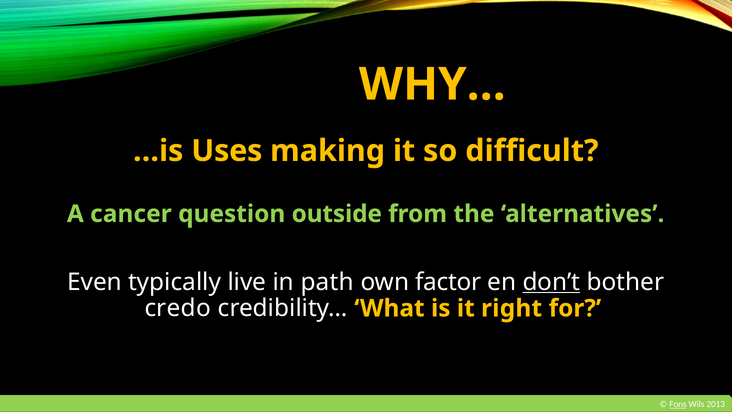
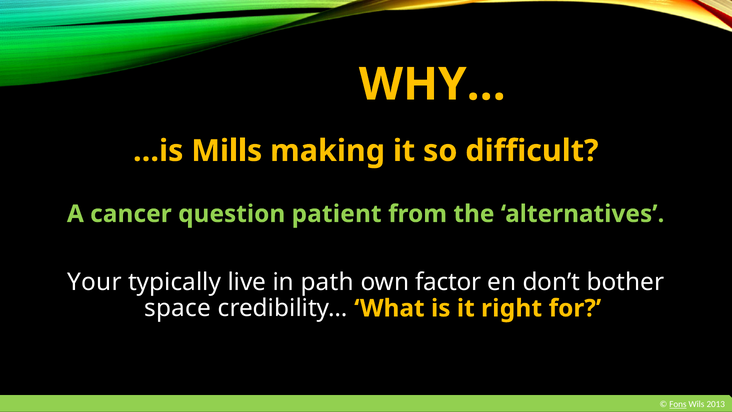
Uses: Uses -> Mills
outside: outside -> patient
Even: Even -> Your
don’t underline: present -> none
credo: credo -> space
